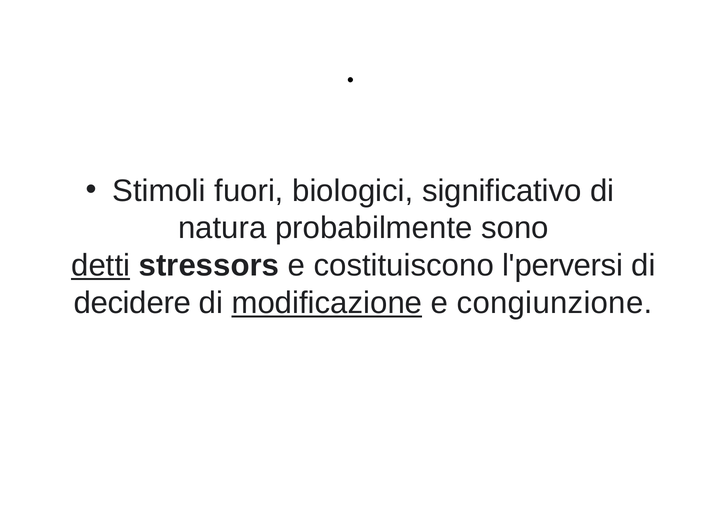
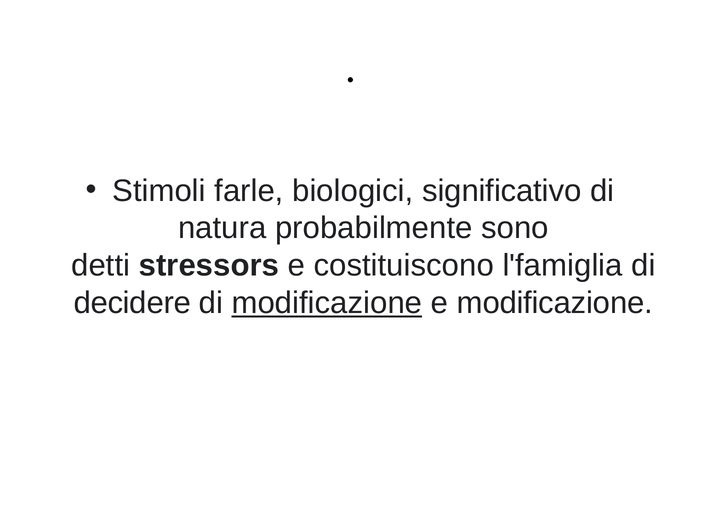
fuori: fuori -> farle
detti underline: present -> none
l'perversi: l'perversi -> l'famiglia
e congiunzione: congiunzione -> modificazione
